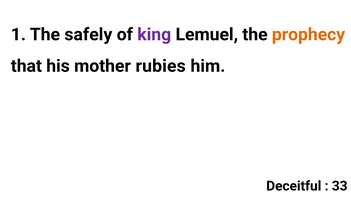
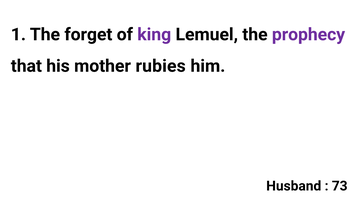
safely: safely -> forget
prophecy colour: orange -> purple
Deceitful: Deceitful -> Husband
33: 33 -> 73
